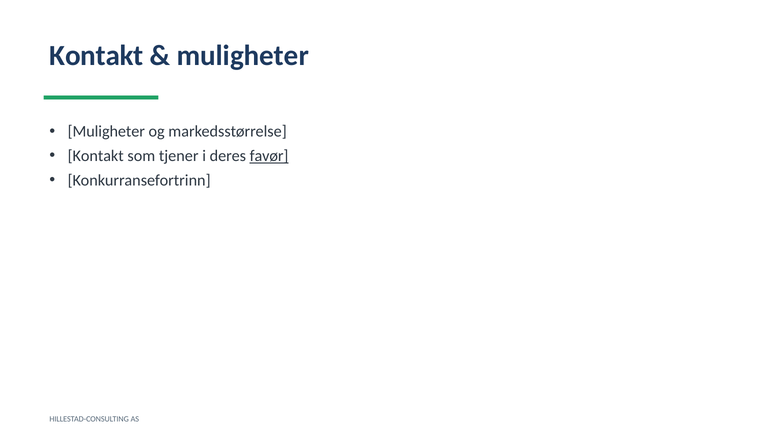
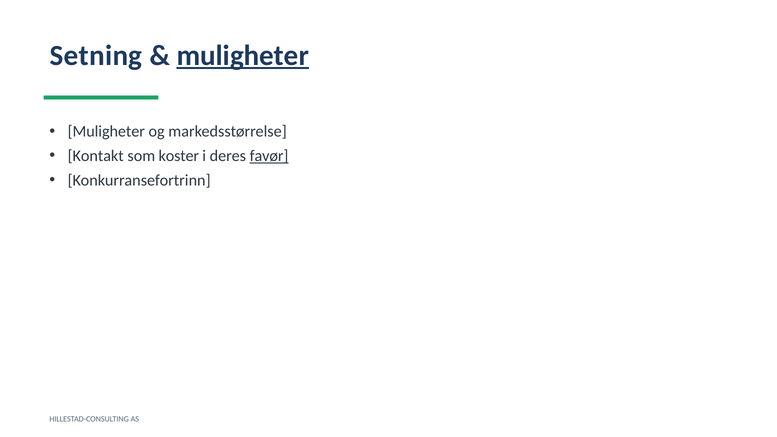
Kontakt at (96, 55): Kontakt -> Setning
muligheter at (243, 55) underline: none -> present
tjener: tjener -> koster
